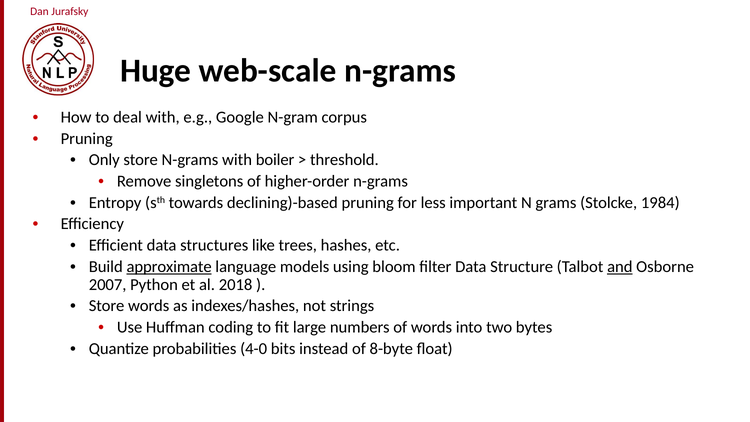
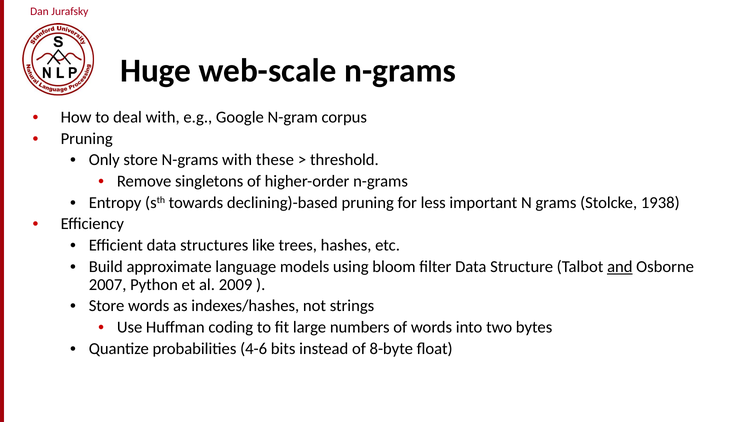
boiler: boiler -> these
1984: 1984 -> 1938
approximate underline: present -> none
2018: 2018 -> 2009
4-0: 4-0 -> 4-6
